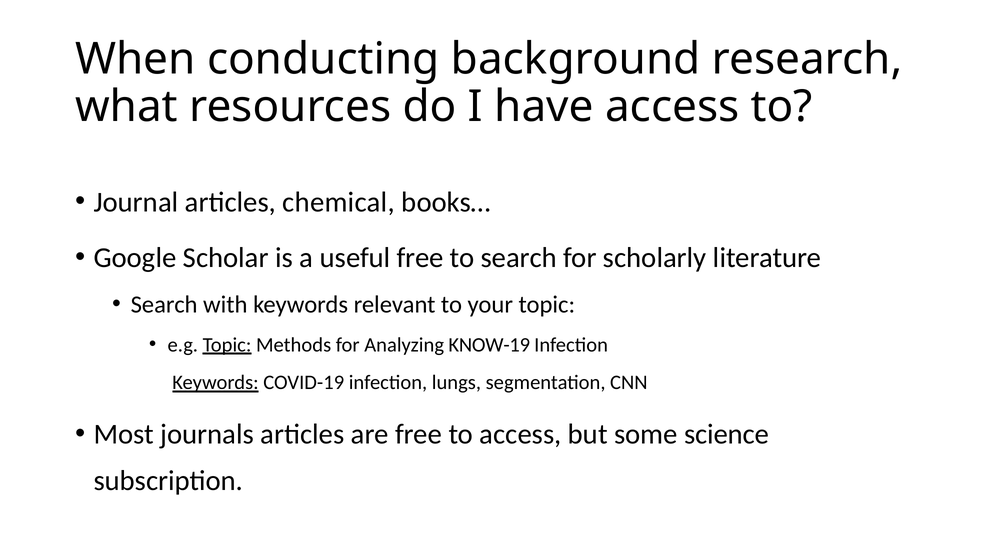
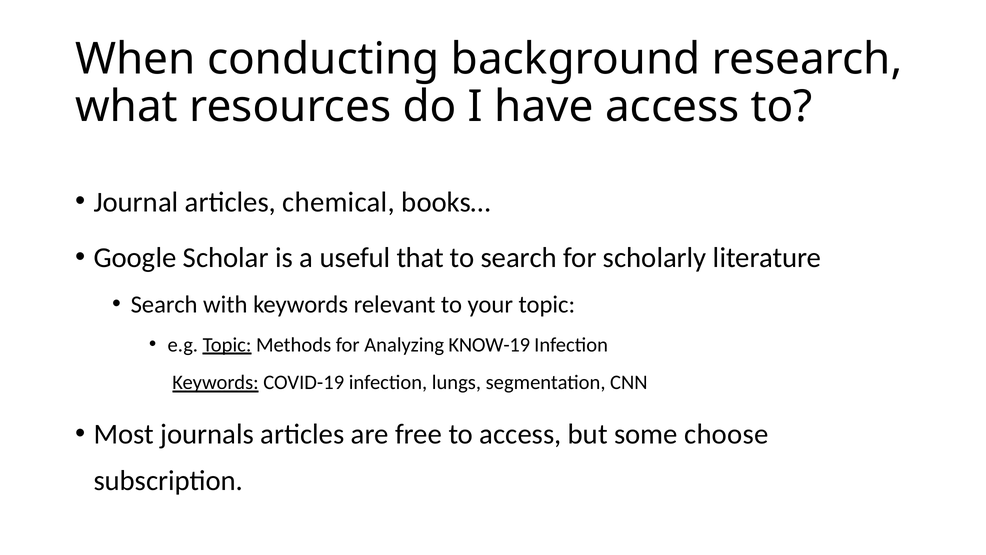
useful free: free -> that
science: science -> choose
